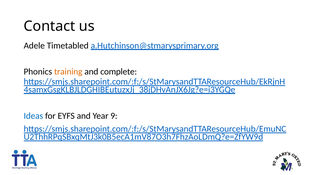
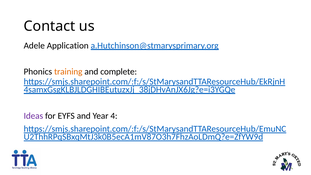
Timetabled: Timetabled -> Application
Ideas colour: blue -> purple
9: 9 -> 4
